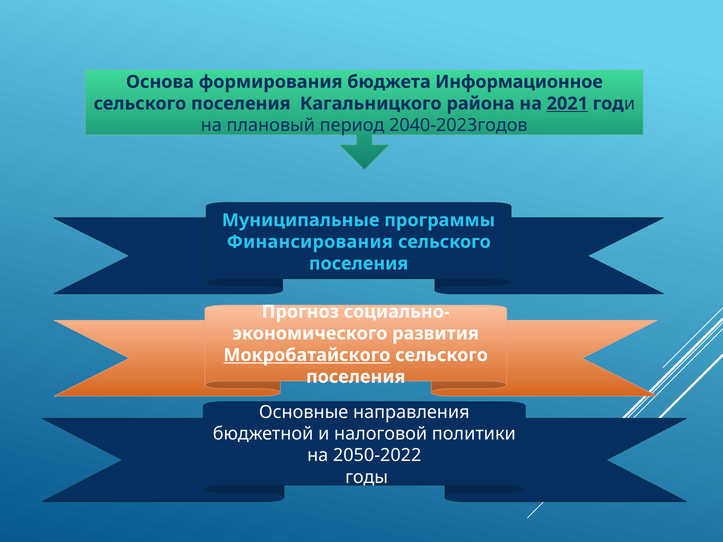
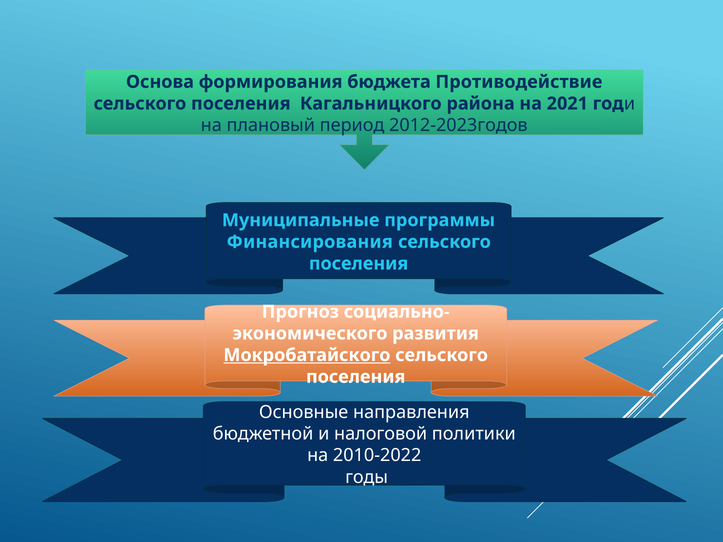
Информационное: Информационное -> Противодействие
2021 underline: present -> none
2040-2023годов: 2040-2023годов -> 2012-2023годов
2050-2022: 2050-2022 -> 2010-2022
